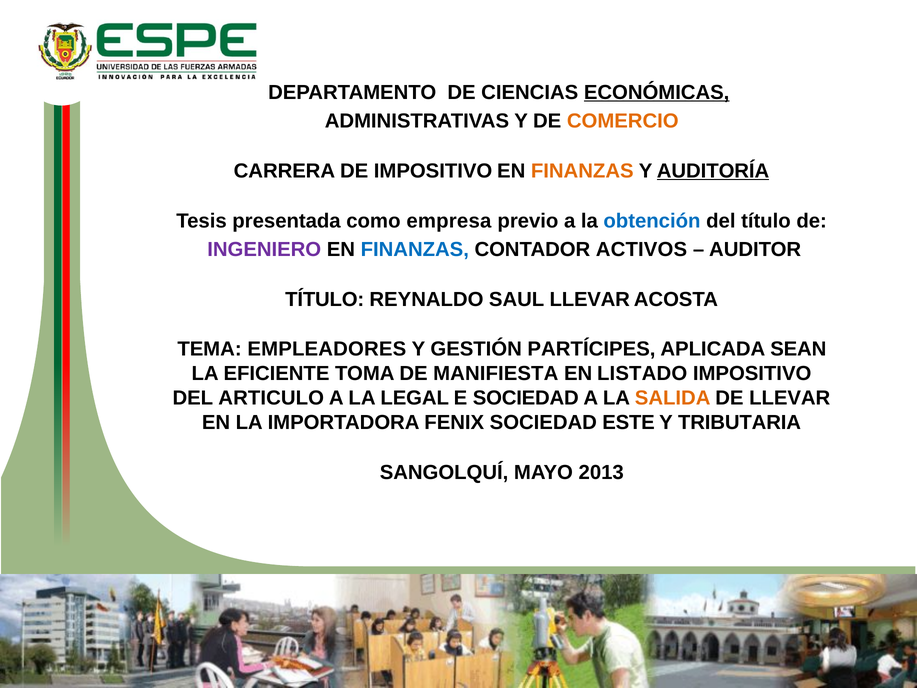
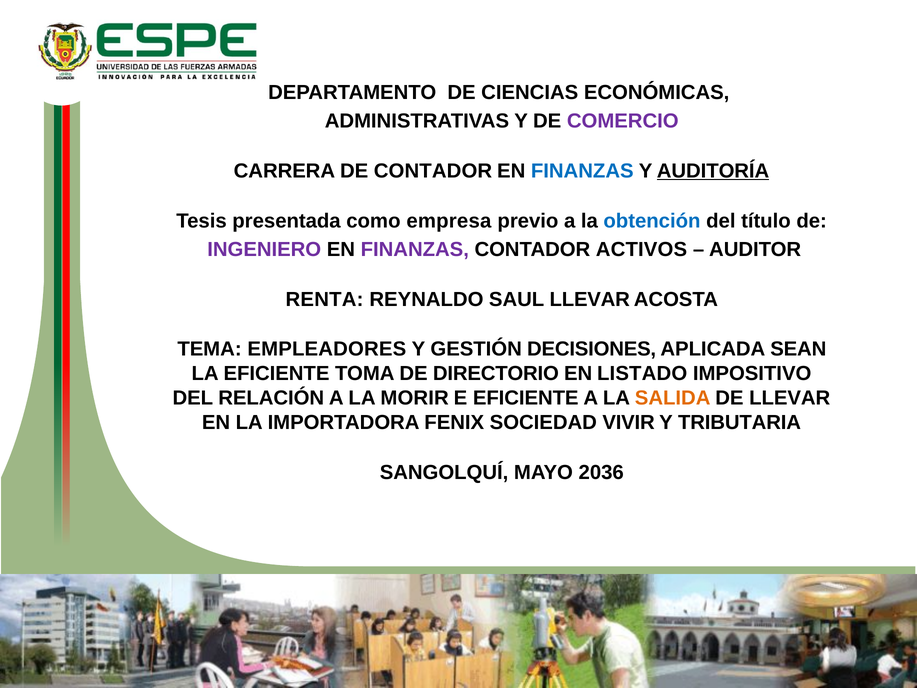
ECONÓMICAS underline: present -> none
COMERCIO colour: orange -> purple
DE IMPOSITIVO: IMPOSITIVO -> CONTADOR
FINANZAS at (582, 171) colour: orange -> blue
FINANZAS at (415, 249) colour: blue -> purple
TÍTULO at (325, 299): TÍTULO -> RENTA
PARTÍCIPES: PARTÍCIPES -> DECISIONES
MANIFIESTA: MANIFIESTA -> DIRECTORIO
ARTICULO: ARTICULO -> RELACIÓN
LEGAL: LEGAL -> MORIR
E SOCIEDAD: SOCIEDAD -> EFICIENTE
ESTE: ESTE -> VIVIR
2013: 2013 -> 2036
